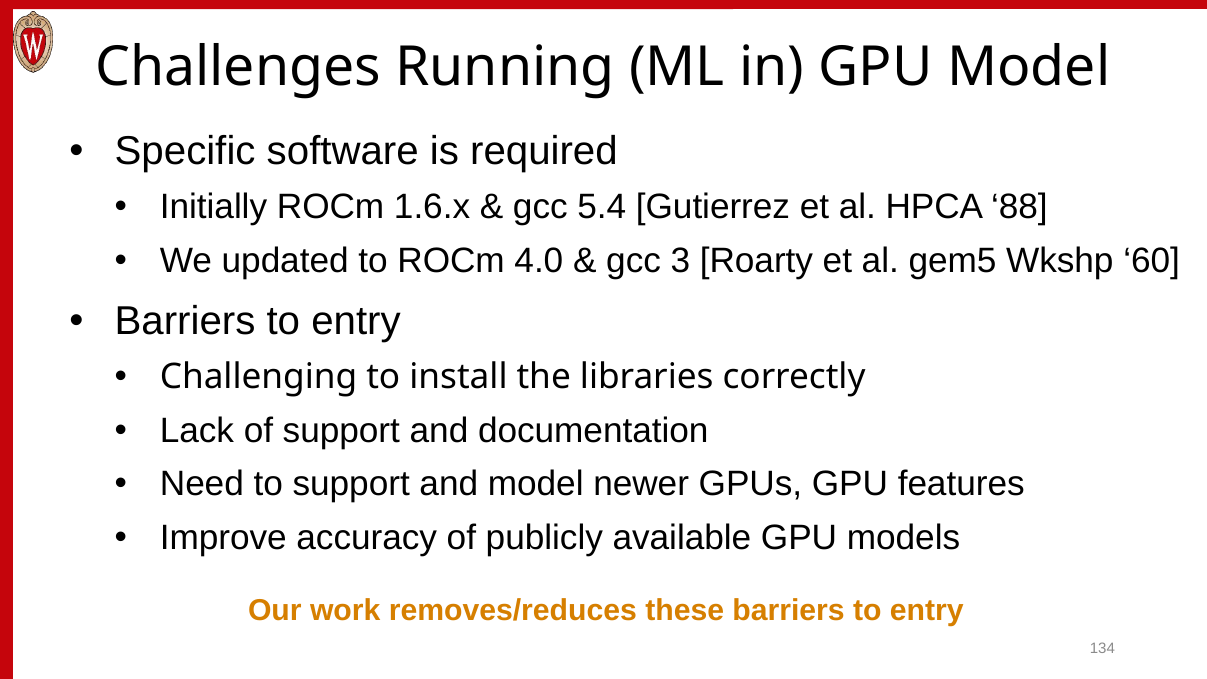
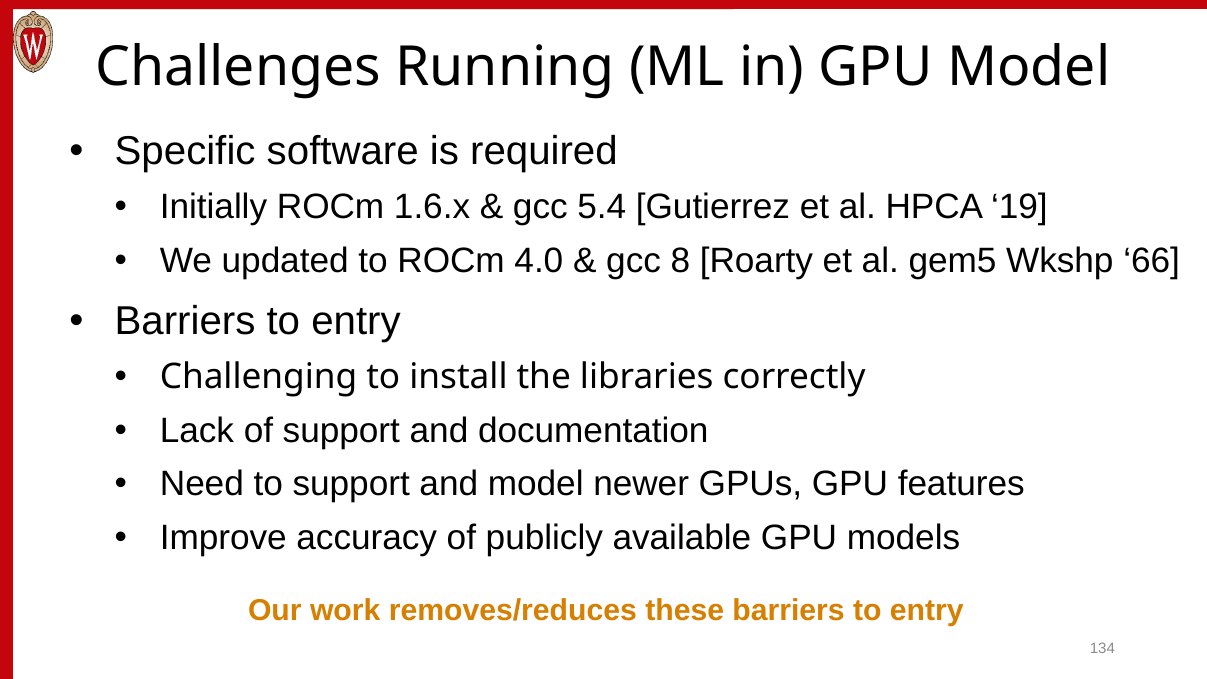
88: 88 -> 19
3: 3 -> 8
60: 60 -> 66
